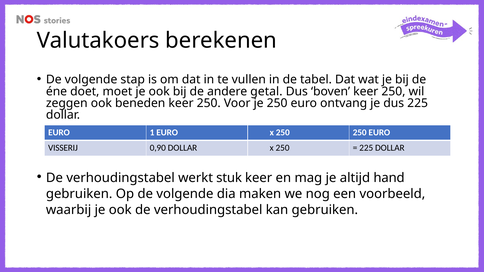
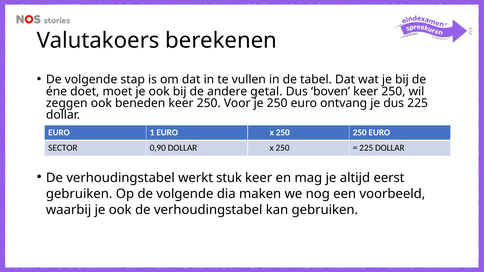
VISSERIJ: VISSERIJ -> SECTOR
hand: hand -> eerst
